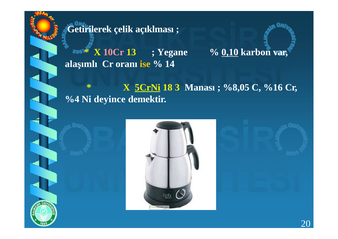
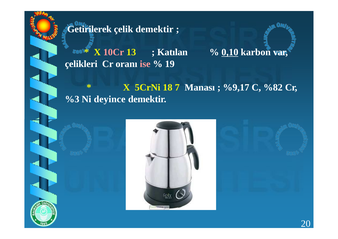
çelik açıklması: açıklması -> demektir
Yegane: Yegane -> Katılan
alaşımlı: alaşımlı -> çelikleri
ise colour: yellow -> pink
14: 14 -> 19
5CrNi underline: present -> none
3: 3 -> 7
%8,05: %8,05 -> %9,17
%16: %16 -> %82
%4: %4 -> %3
